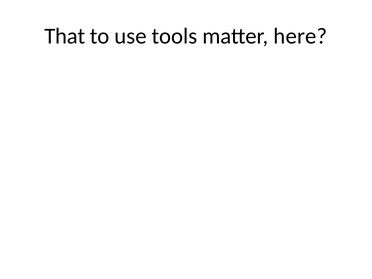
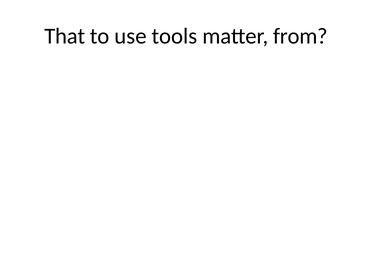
here: here -> from
